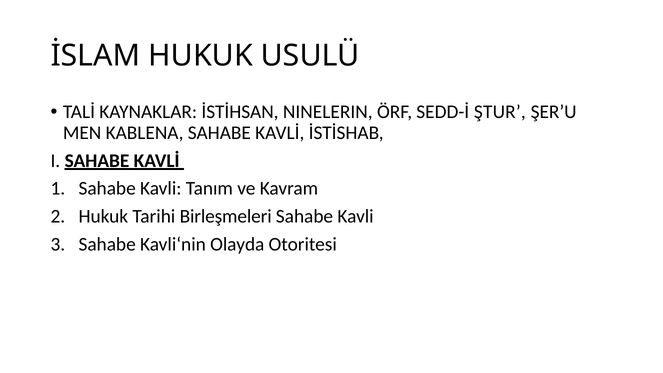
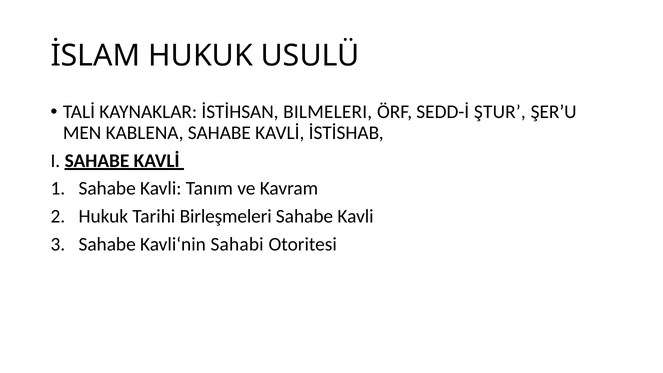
NINELERIN: NINELERIN -> BILMELERI
Olayda: Olayda -> Sahabi
